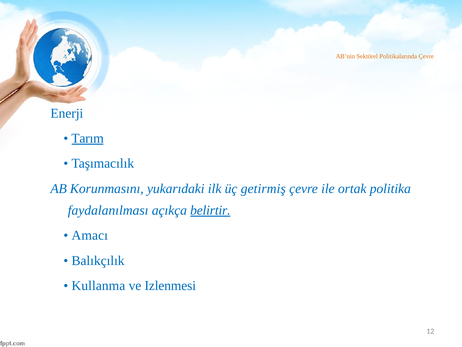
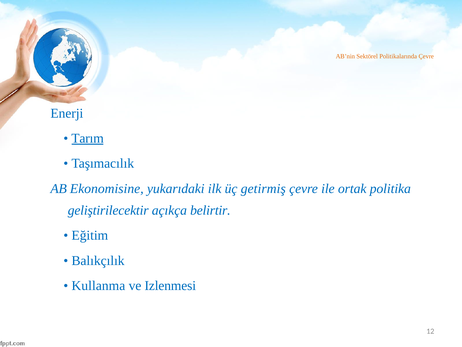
Korunmasını: Korunmasını -> Ekonomisine
faydalanılması: faydalanılması -> geliştirilecektir
belirtir underline: present -> none
Amacı: Amacı -> Eğitim
